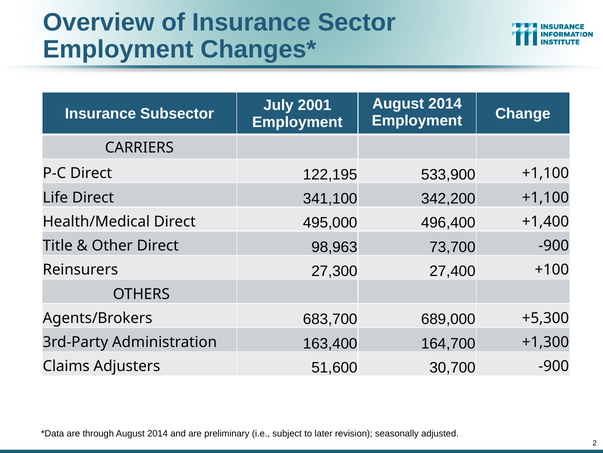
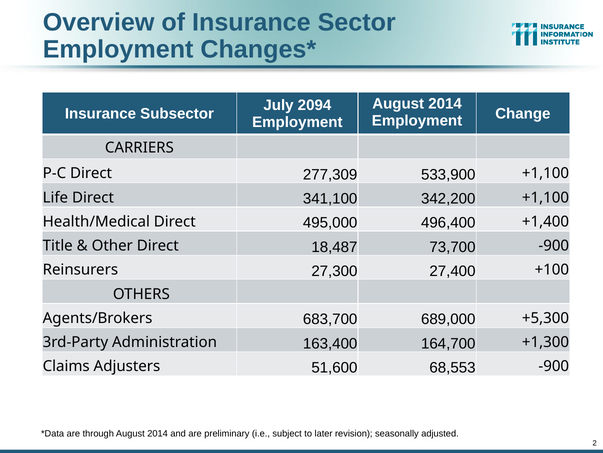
2001: 2001 -> 2094
122,195: 122,195 -> 277,309
98,963: 98,963 -> 18,487
30,700: 30,700 -> 68,553
